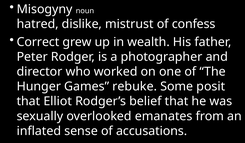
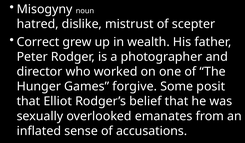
confess: confess -> scepter
rebuke: rebuke -> forgive
